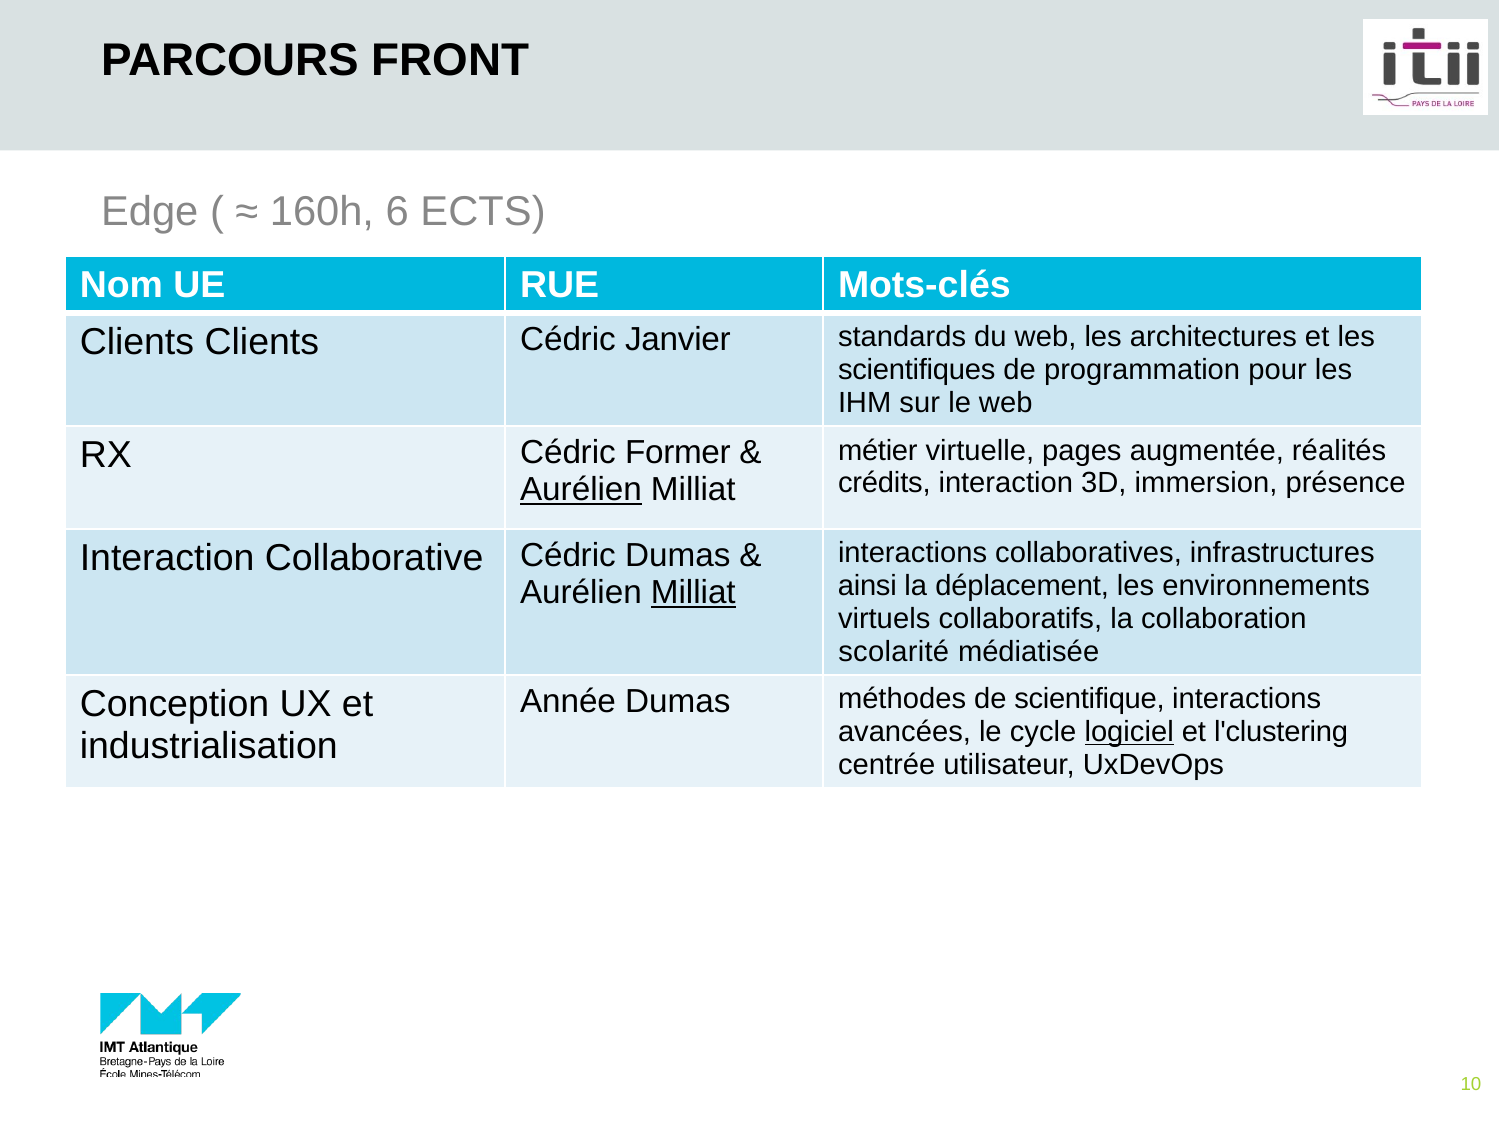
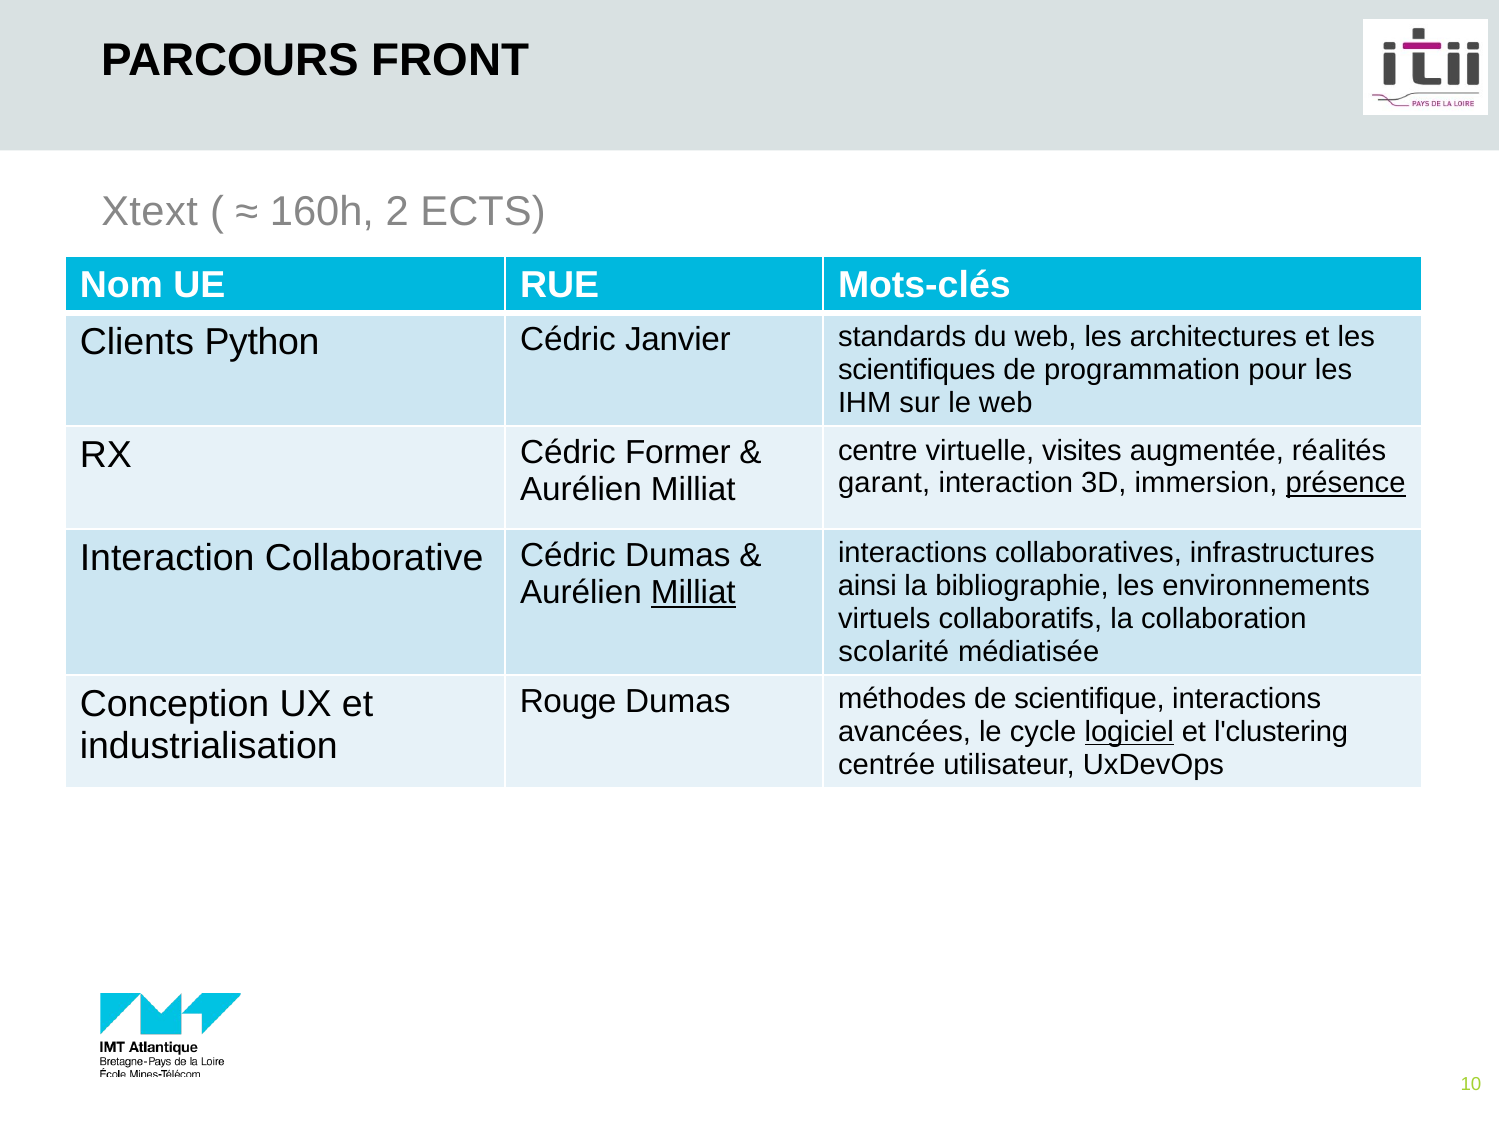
Edge: Edge -> Xtext
6: 6 -> 2
Clients Clients: Clients -> Python
métier: métier -> centre
pages: pages -> visites
crédits: crédits -> garant
présence underline: none -> present
Aurélien at (581, 490) underline: present -> none
déplacement: déplacement -> bibliographie
Année: Année -> Rouge
